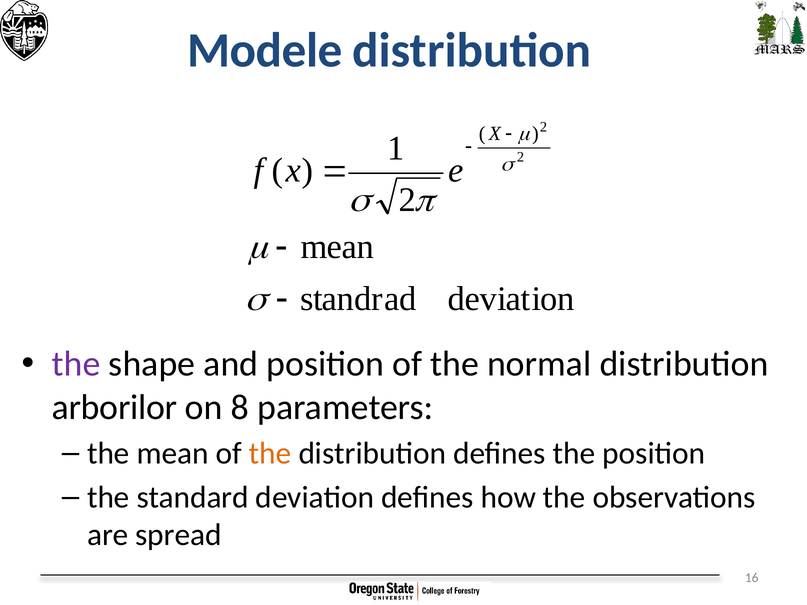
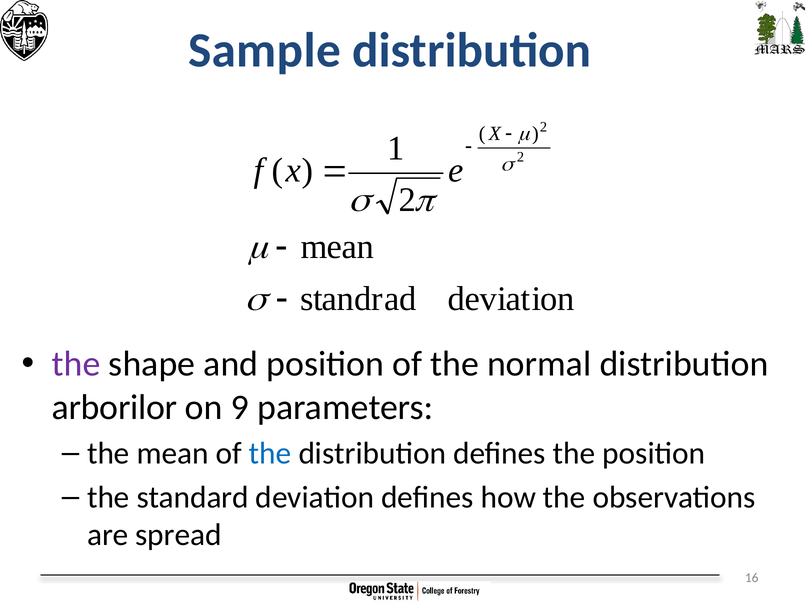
Modele: Modele -> Sample
8: 8 -> 9
the at (270, 454) colour: orange -> blue
